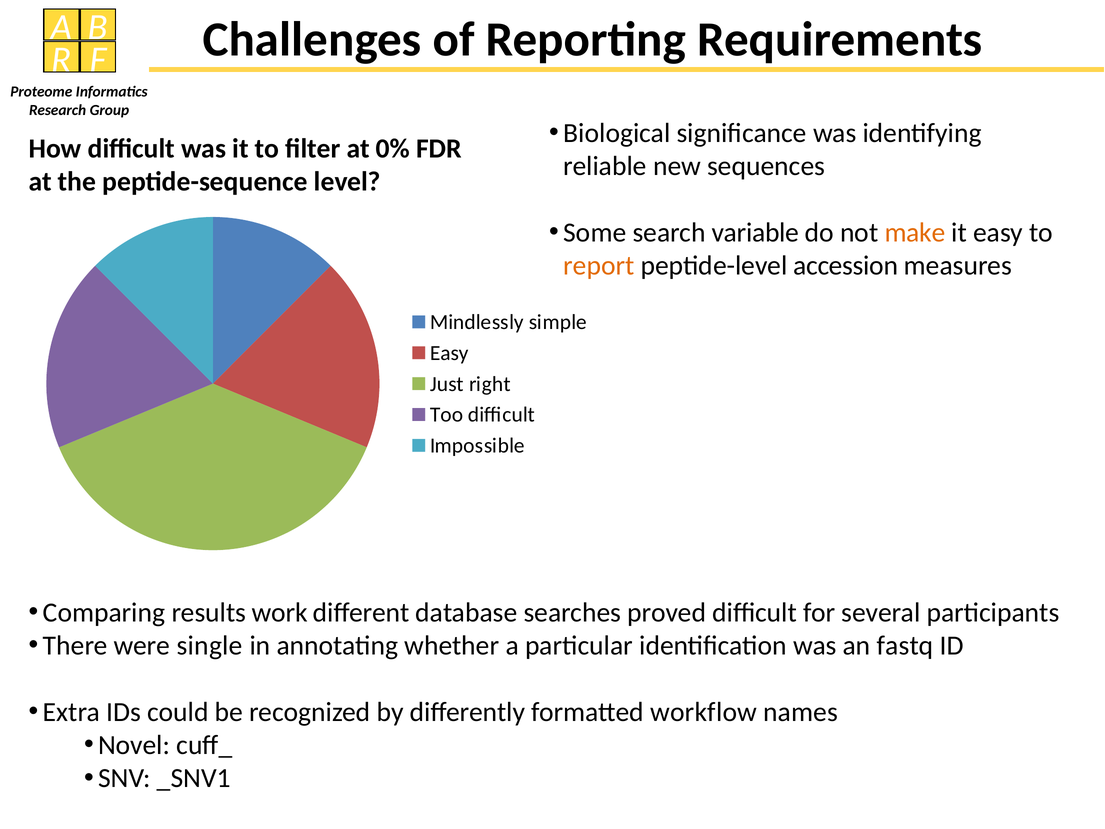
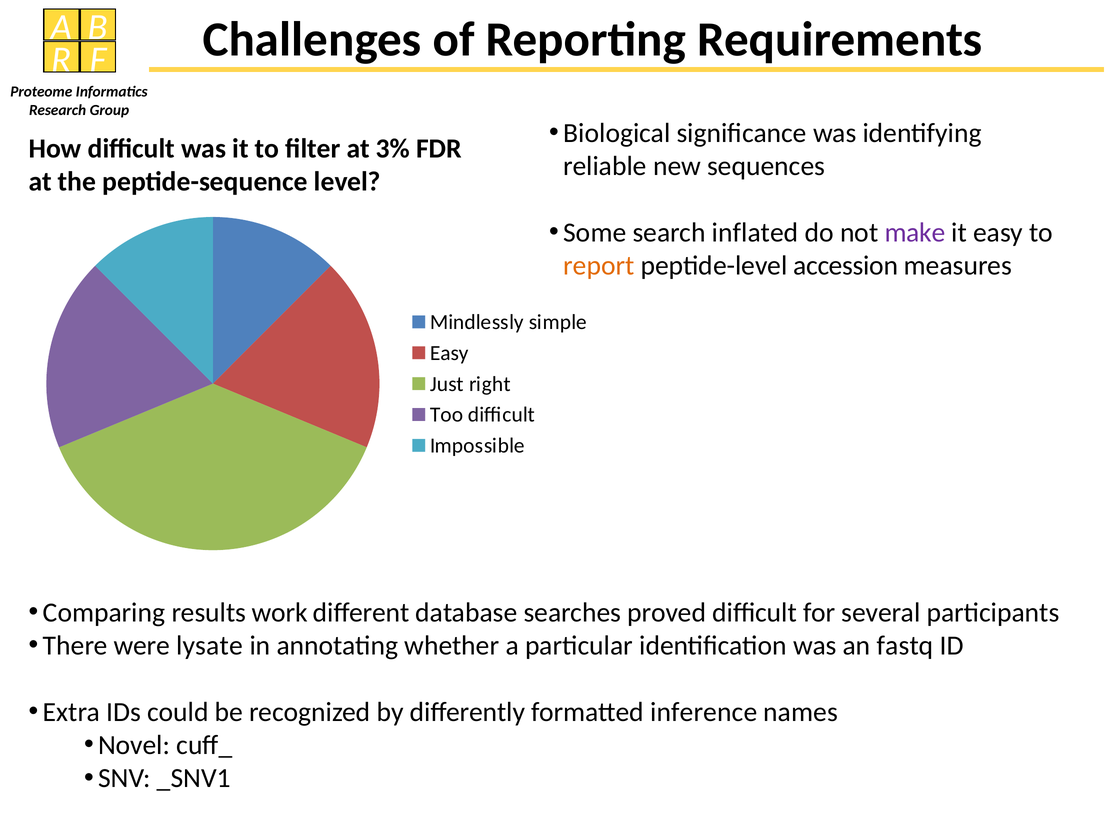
0%: 0% -> 3%
variable: variable -> inflated
make colour: orange -> purple
single: single -> lysate
workflow: workflow -> inference
